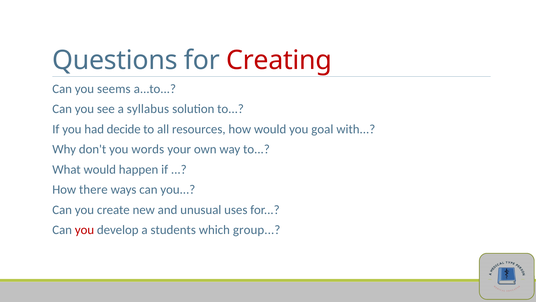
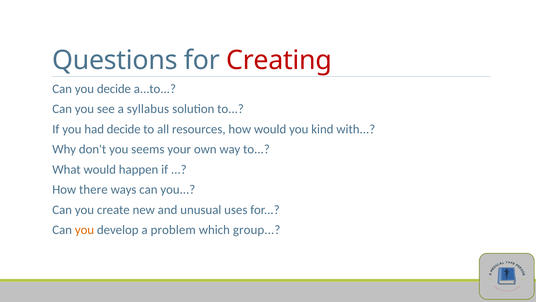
you seems: seems -> decide
goal: goal -> kind
words: words -> seems
you at (84, 230) colour: red -> orange
students: students -> problem
